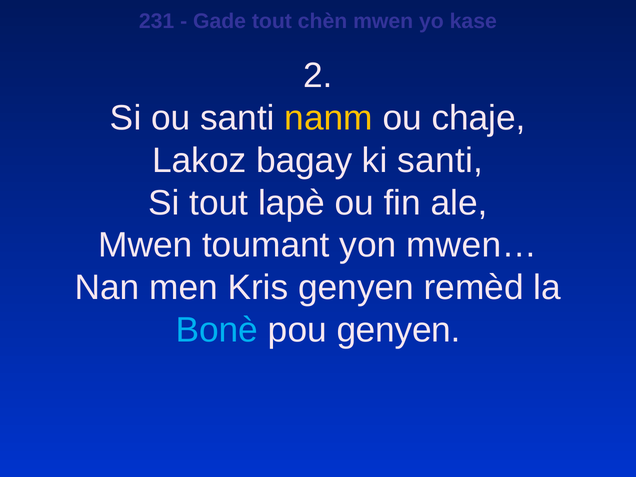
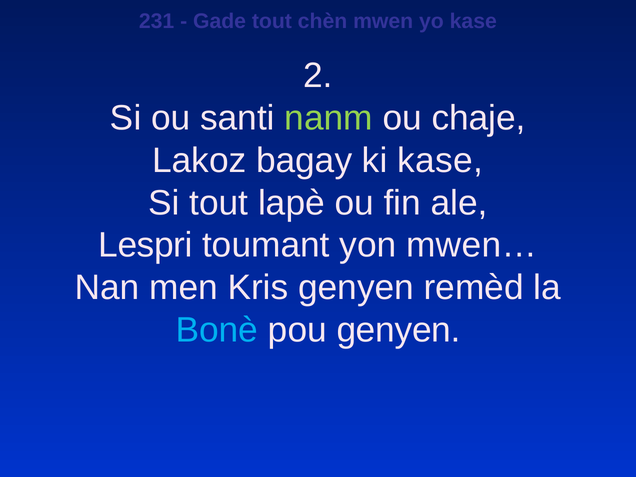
nanm colour: yellow -> light green
ki santi: santi -> kase
Mwen at (145, 245): Mwen -> Lespri
